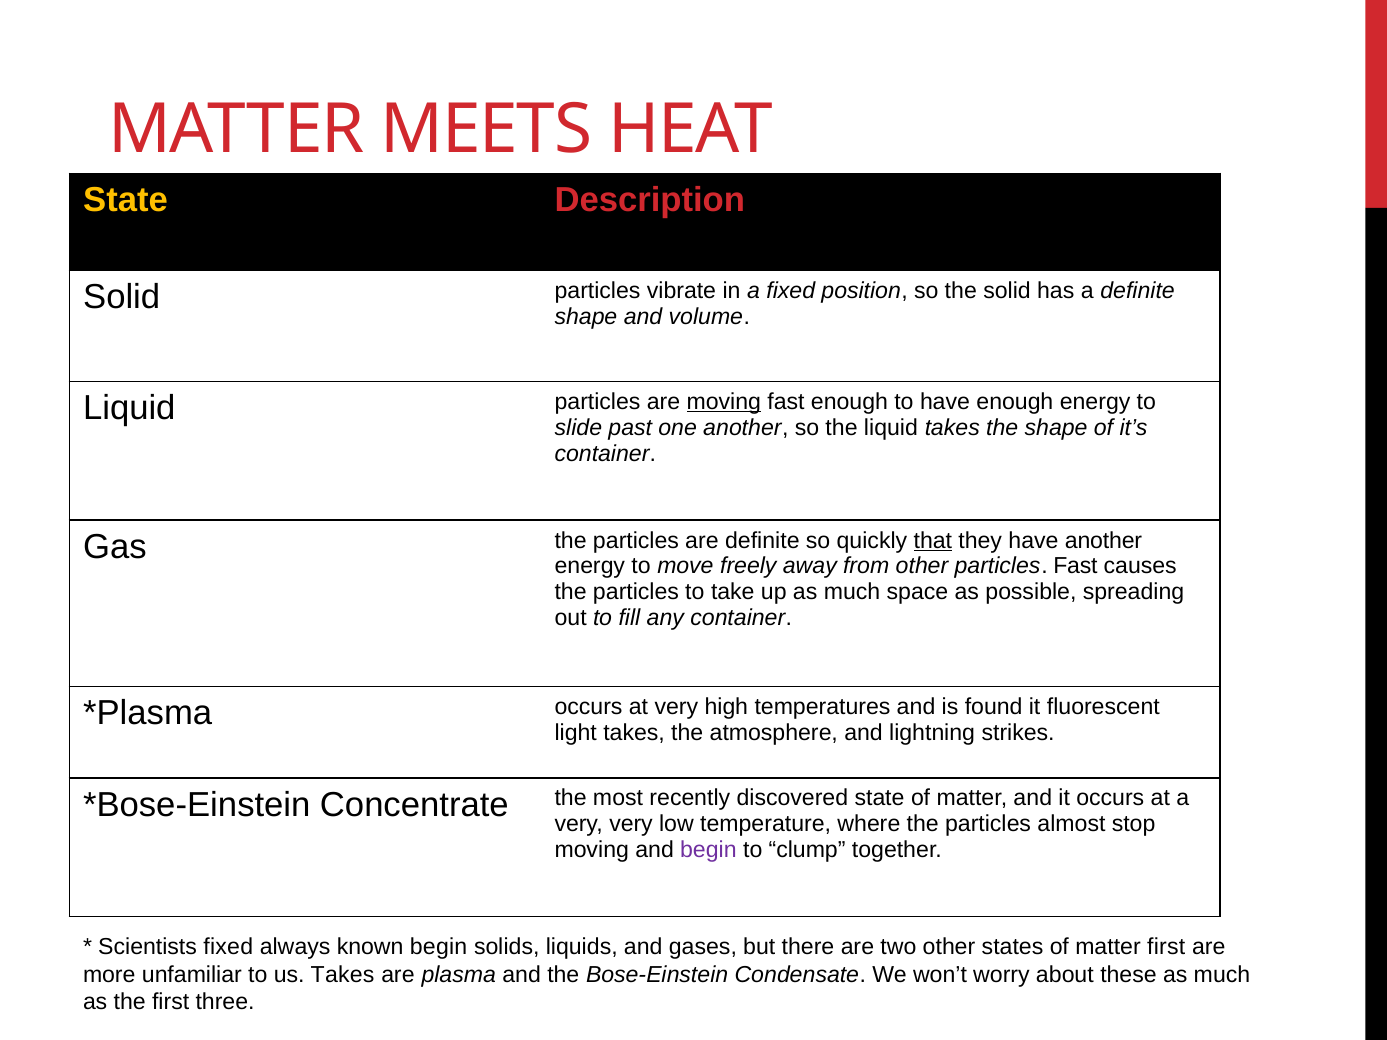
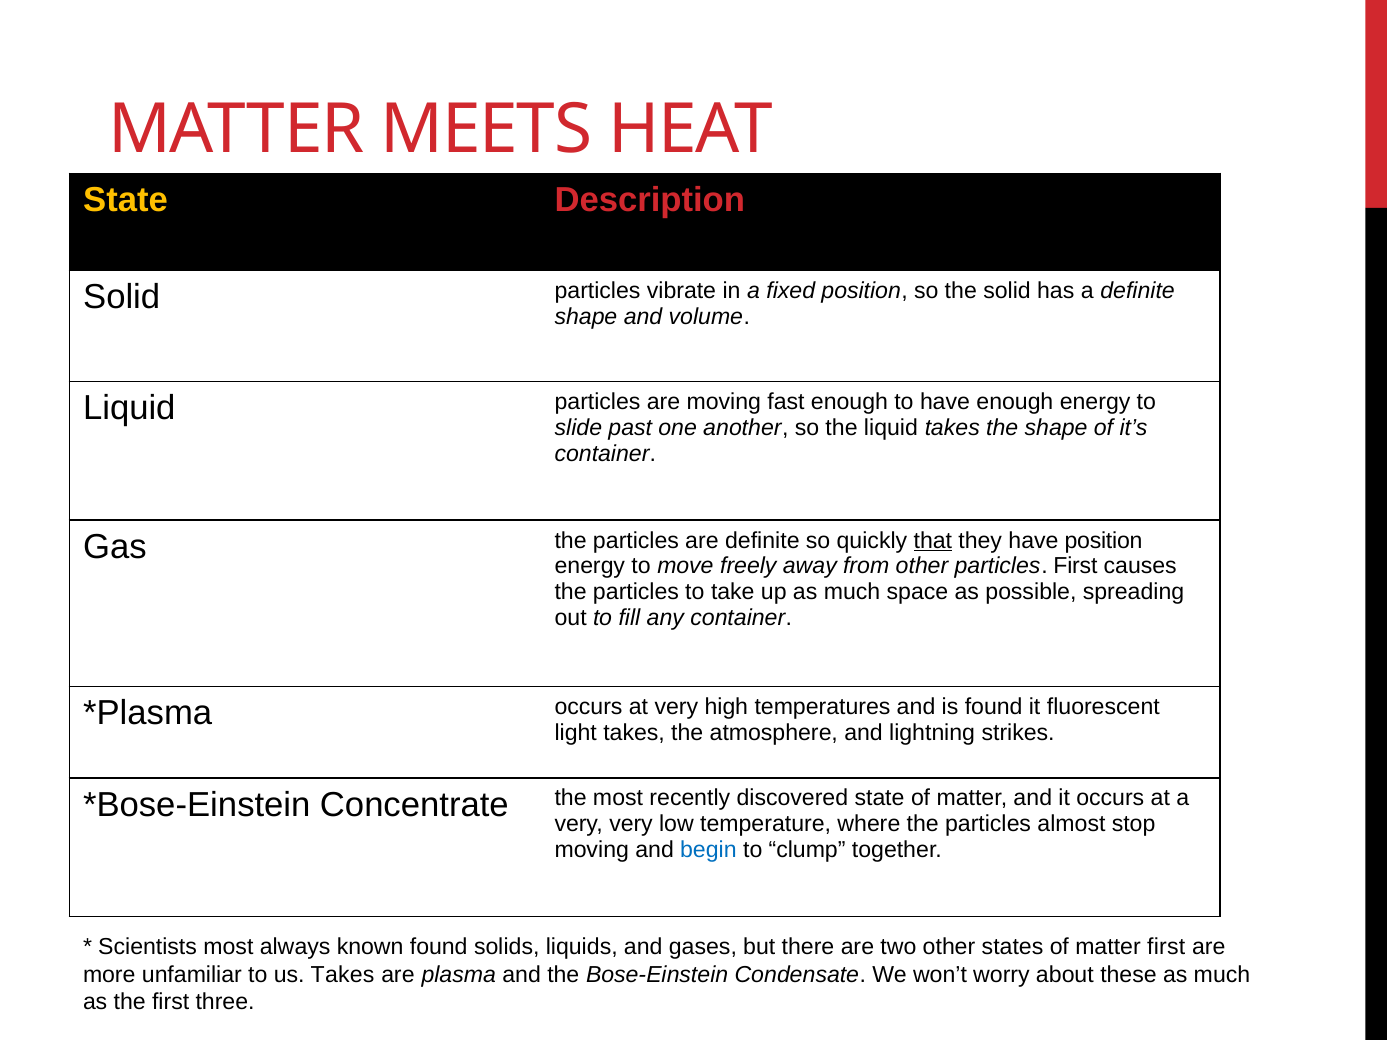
moving at (724, 402) underline: present -> none
have another: another -> position
particles Fast: Fast -> First
begin at (708, 850) colour: purple -> blue
Scientists fixed: fixed -> most
known begin: begin -> found
